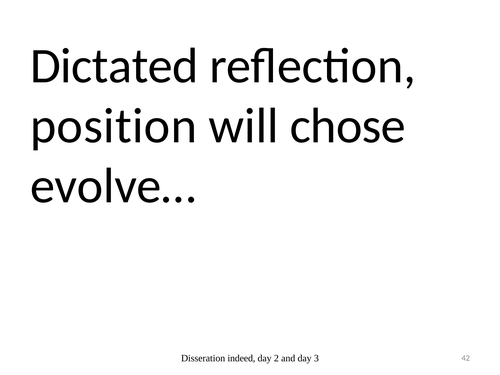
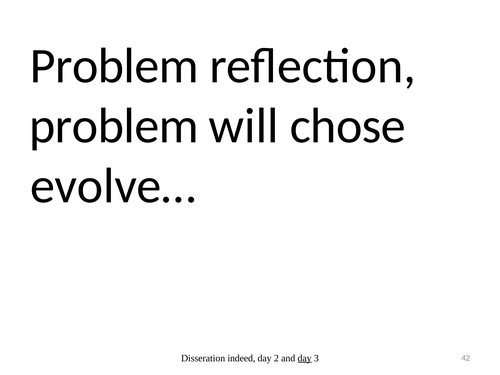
Dictated at (114, 66): Dictated -> Problem
position at (113, 126): position -> problem
day at (305, 358) underline: none -> present
